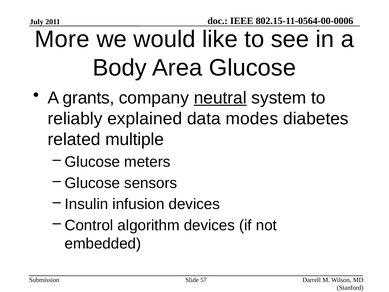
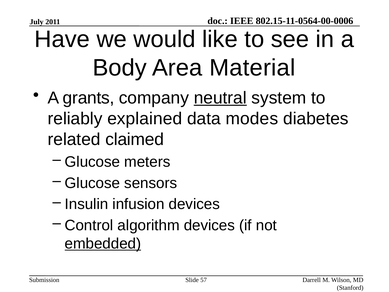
More: More -> Have
Area Glucose: Glucose -> Material
multiple: multiple -> claimed
embedded underline: none -> present
